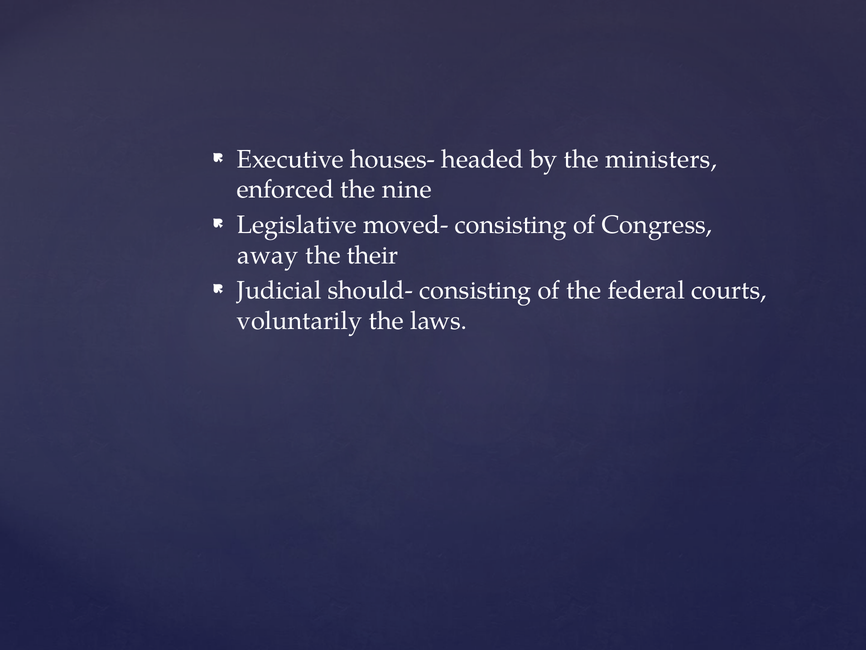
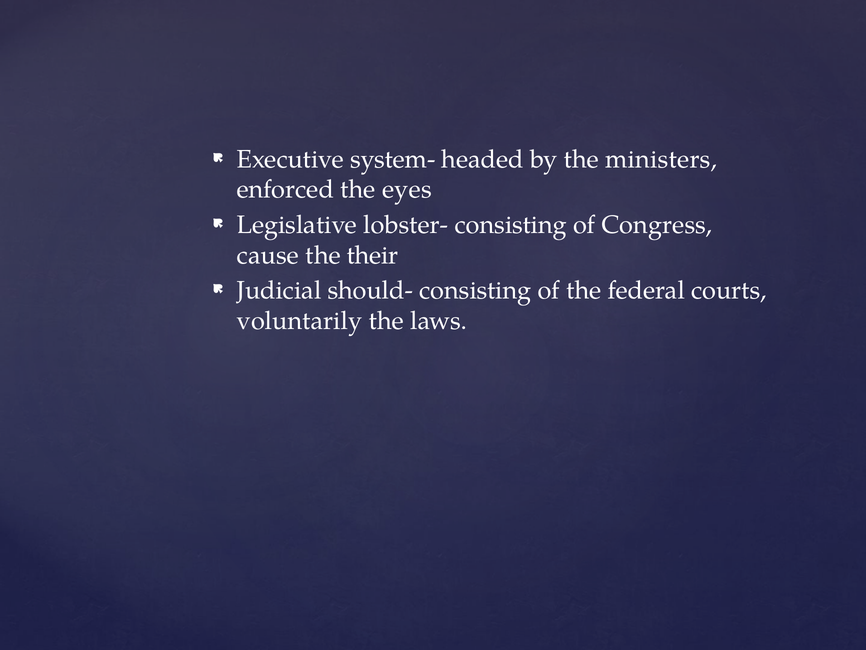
houses-: houses- -> system-
nine: nine -> eyes
moved-: moved- -> lobster-
away: away -> cause
